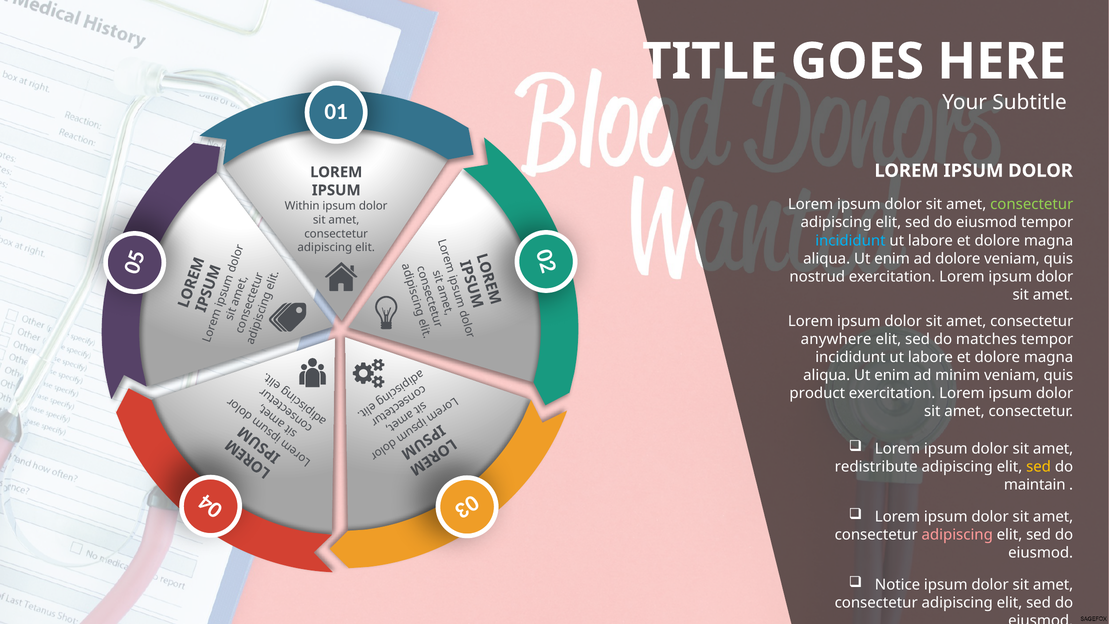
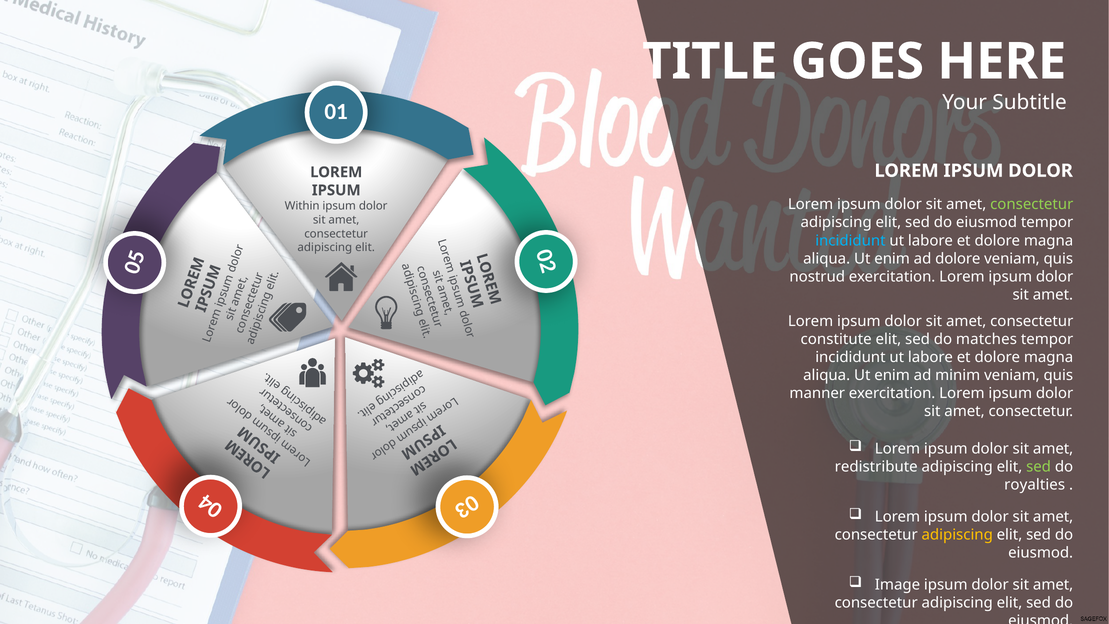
anywhere: anywhere -> constitute
product: product -> manner
sed at (1039, 467) colour: yellow -> light green
maintain: maintain -> royalties
adipiscing at (957, 535) colour: pink -> yellow
Notice: Notice -> Image
